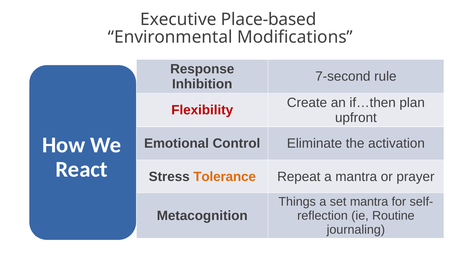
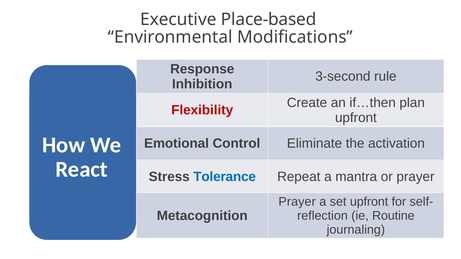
7-second: 7-second -> 3-second
Tolerance colour: orange -> blue
Things at (297, 202): Things -> Prayer
set mantra: mantra -> upfront
